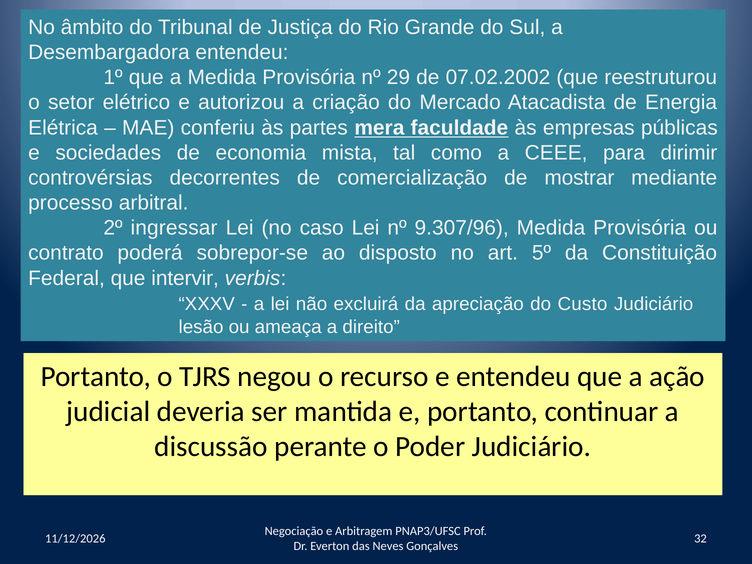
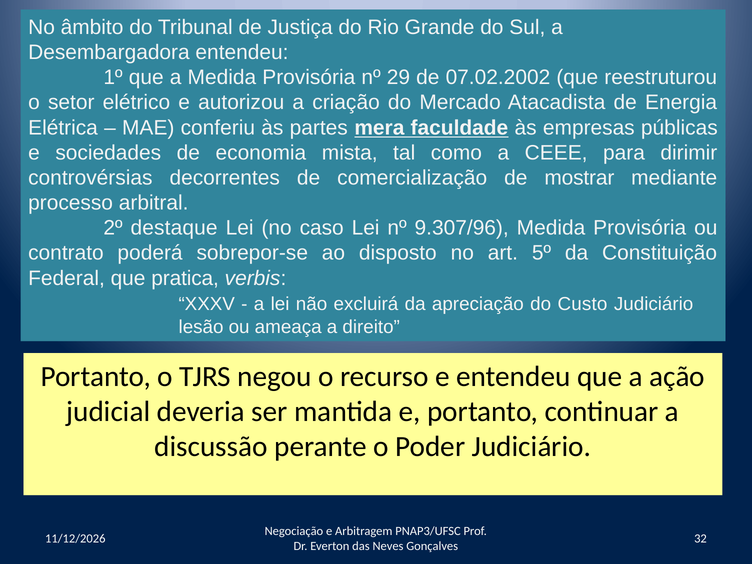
ingressar: ingressar -> destaque
intervir: intervir -> pratica
